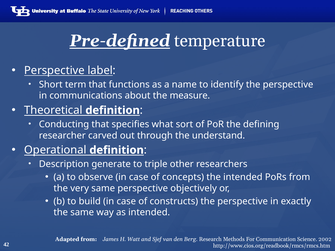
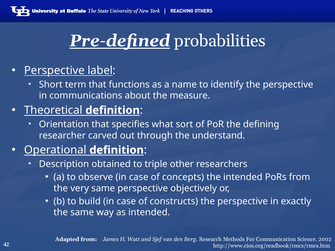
temperature: temperature -> probabilities
Conducting: Conducting -> Orientation
generate: generate -> obtained
